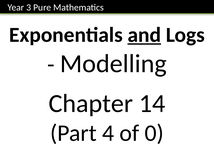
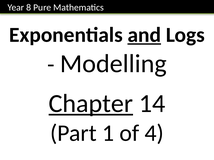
3: 3 -> 8
Chapter underline: none -> present
4: 4 -> 1
0: 0 -> 4
